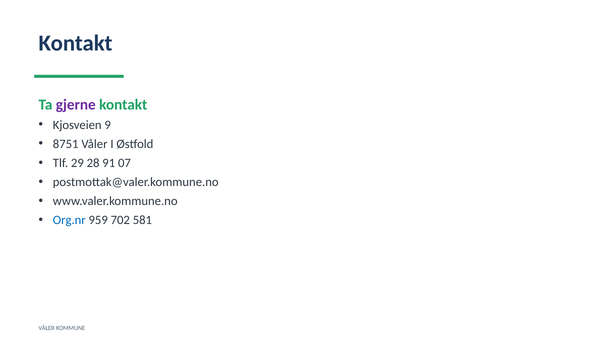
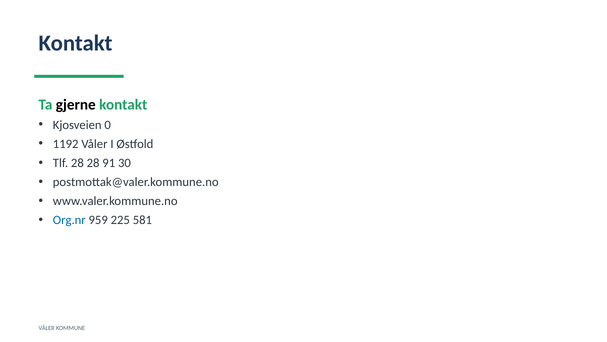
gjerne colour: purple -> black
9: 9 -> 0
8751: 8751 -> 1192
Tlf 29: 29 -> 28
07: 07 -> 30
702: 702 -> 225
